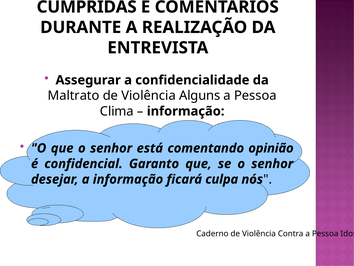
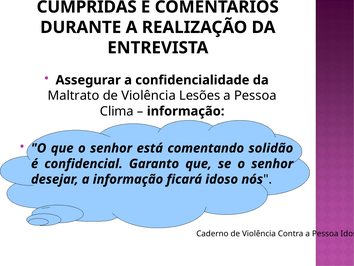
Alguns: Alguns -> Lesões
opinião: opinião -> solidão
culpa: culpa -> idoso
